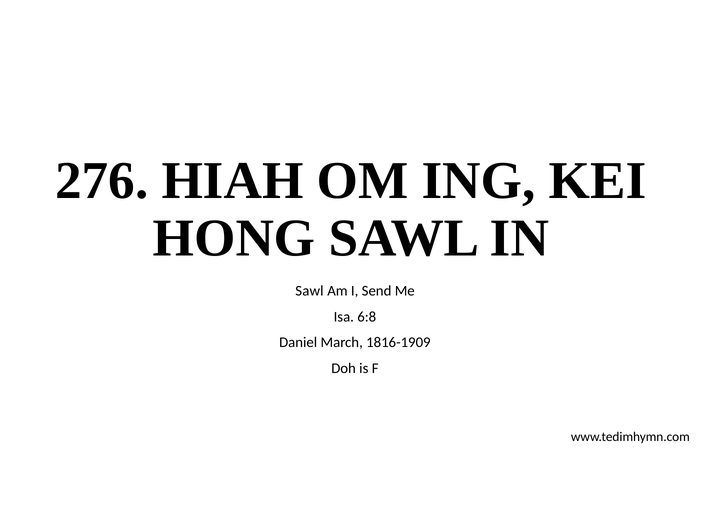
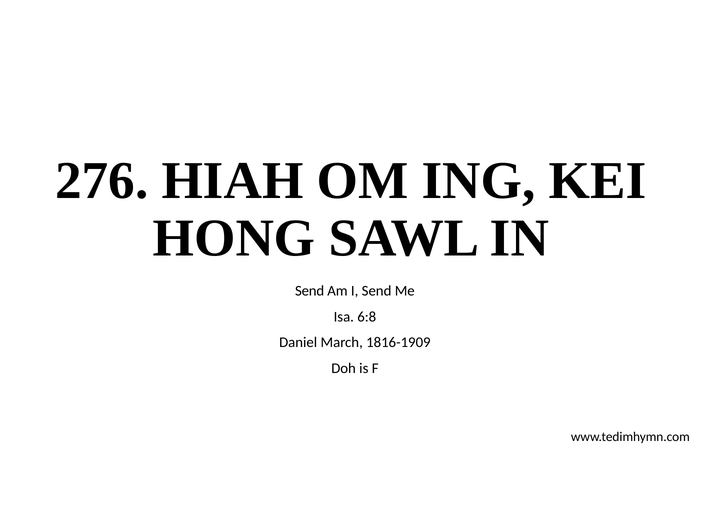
Sawl at (309, 291): Sawl -> Send
